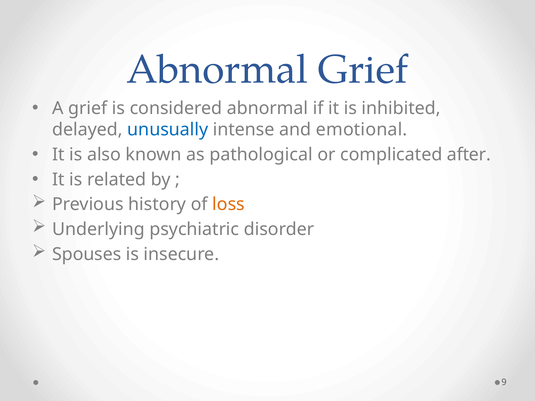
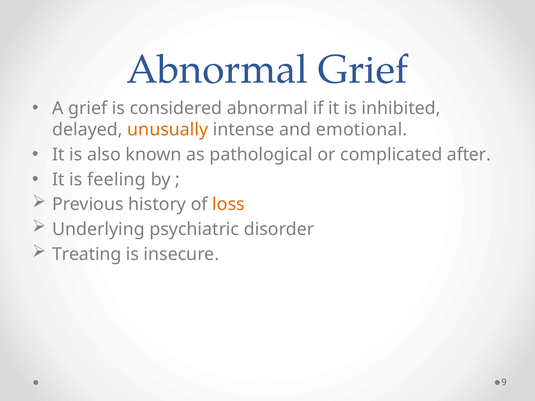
unusually colour: blue -> orange
related: related -> feeling
Spouses: Spouses -> Treating
